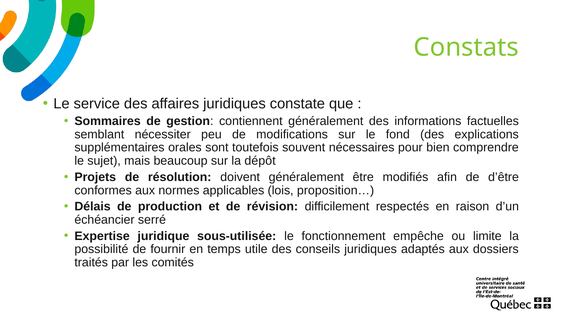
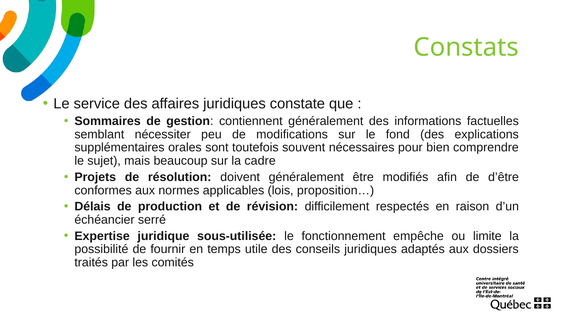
dépôt: dépôt -> cadre
